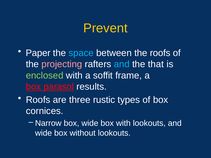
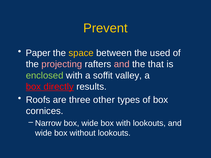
space colour: light blue -> yellow
the roofs: roofs -> used
and at (122, 64) colour: light blue -> pink
frame: frame -> valley
parasol: parasol -> directly
rustic: rustic -> other
